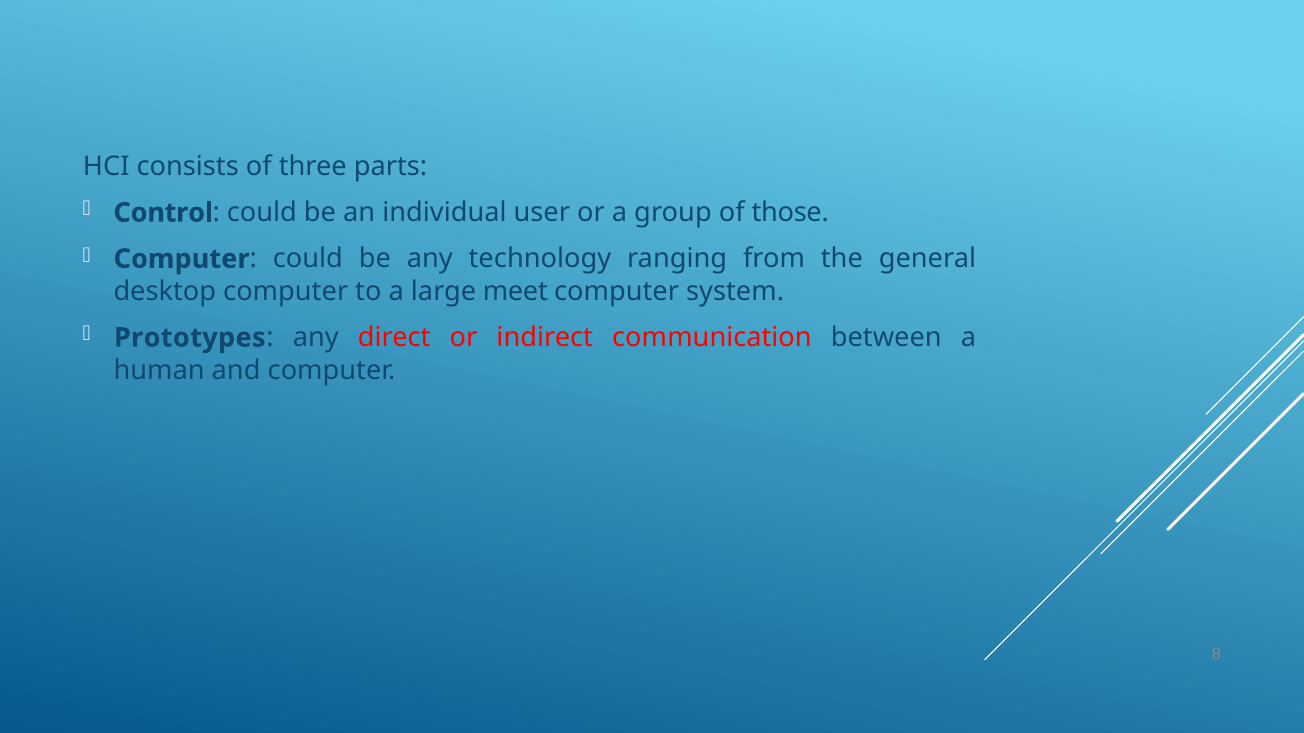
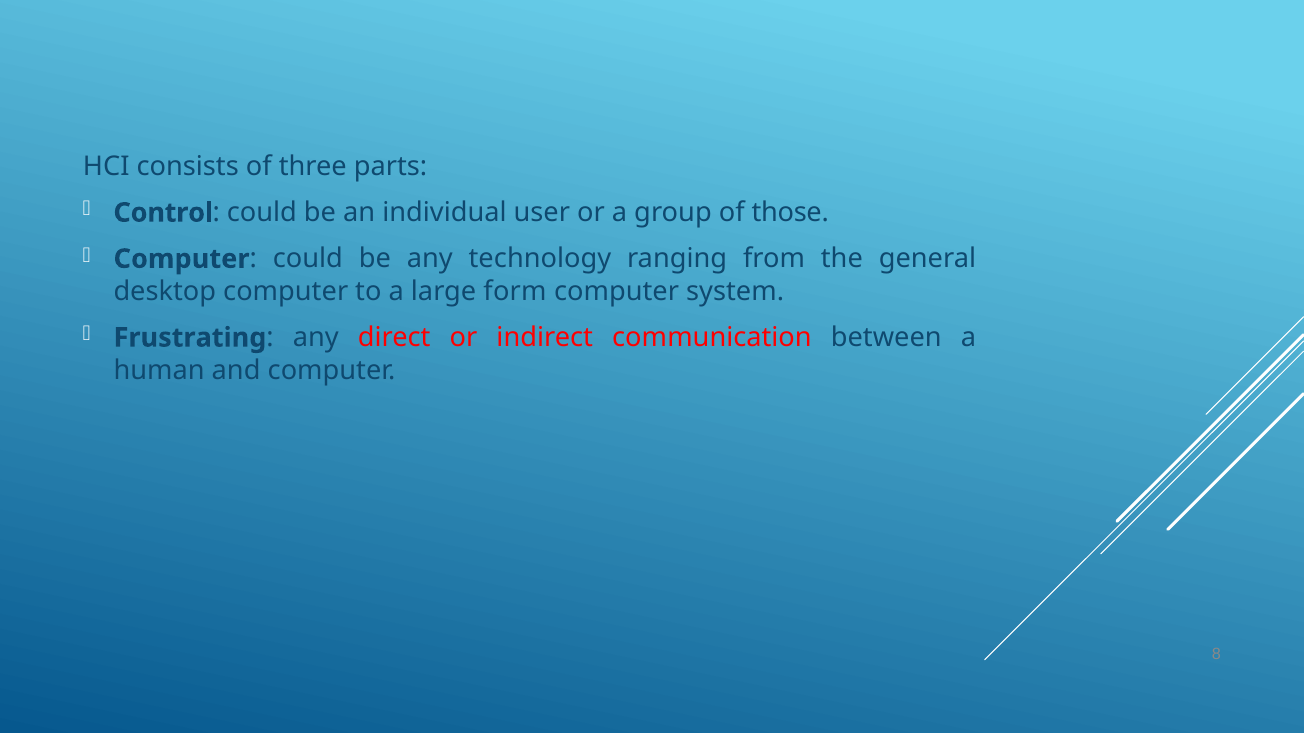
meet: meet -> form
Prototypes: Prototypes -> Frustrating
